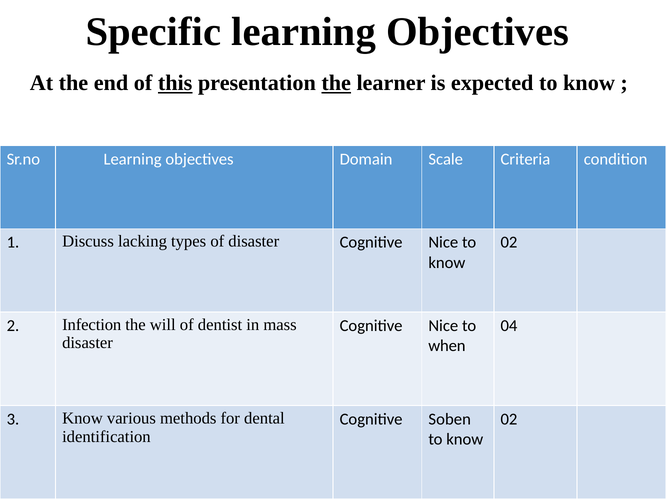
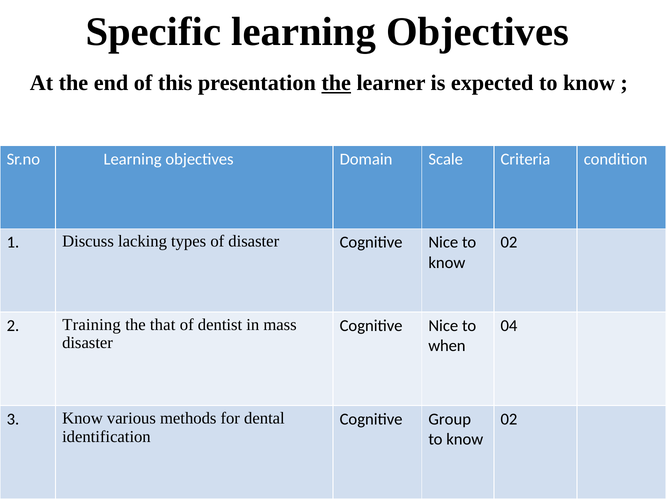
this underline: present -> none
Infection: Infection -> Training
will: will -> that
Soben: Soben -> Group
